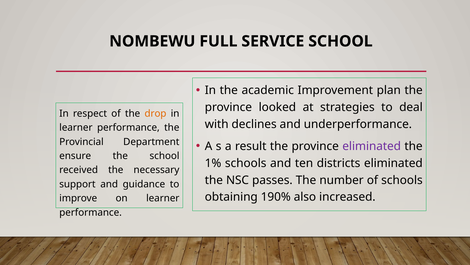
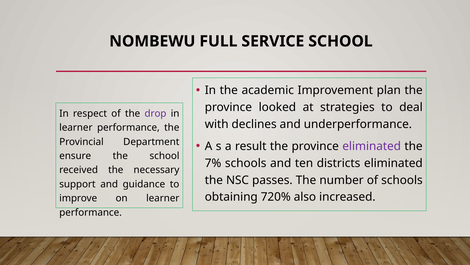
drop colour: orange -> purple
1%: 1% -> 7%
190%: 190% -> 720%
